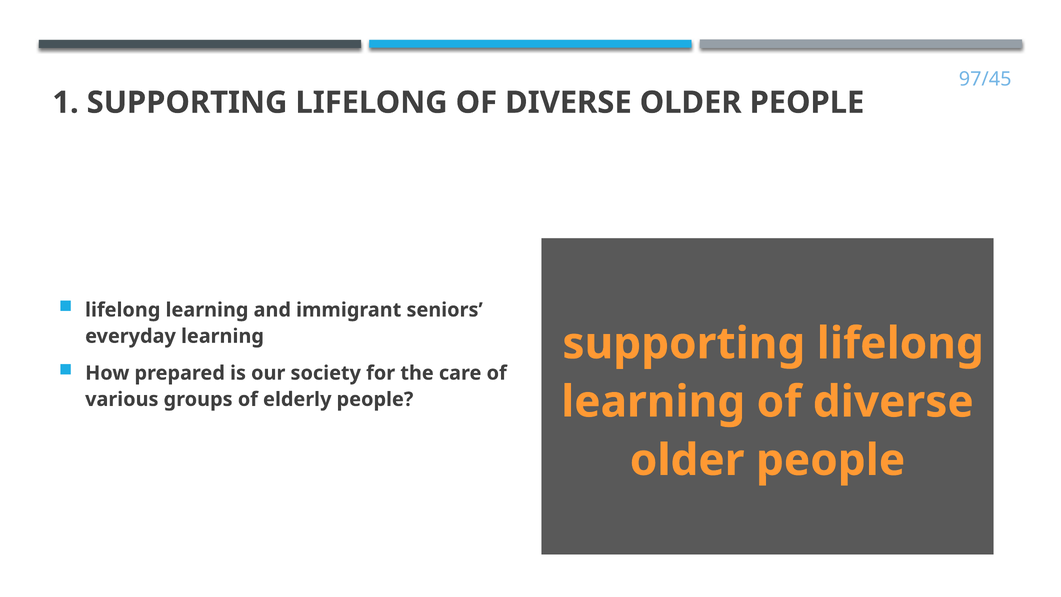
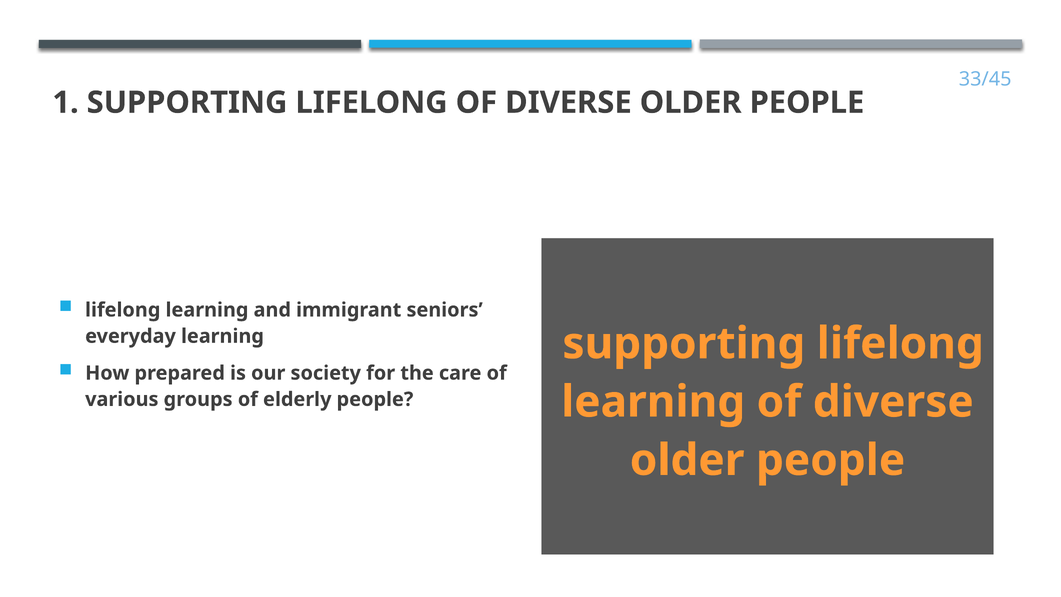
97/45: 97/45 -> 33/45
